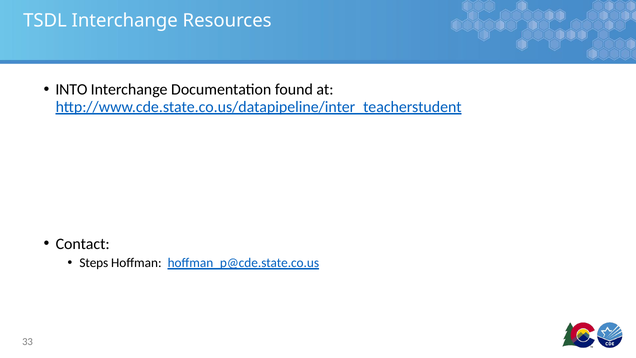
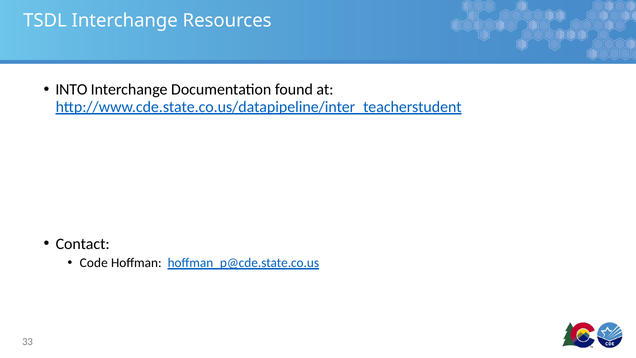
Steps: Steps -> Code
